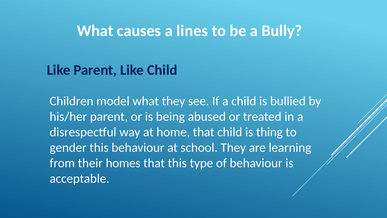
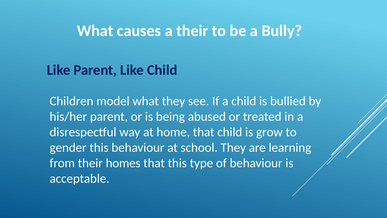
a lines: lines -> their
thing: thing -> grow
